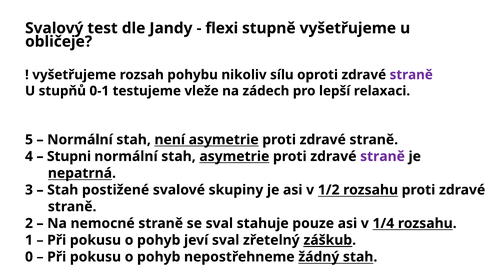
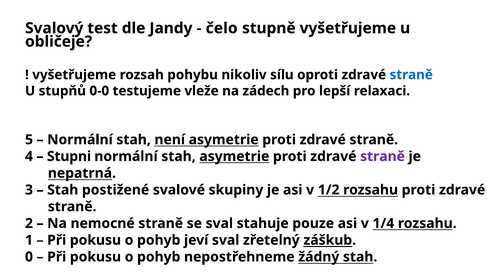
flexi: flexi -> čelo
straně at (411, 75) colour: purple -> blue
0-1: 0-1 -> 0-0
